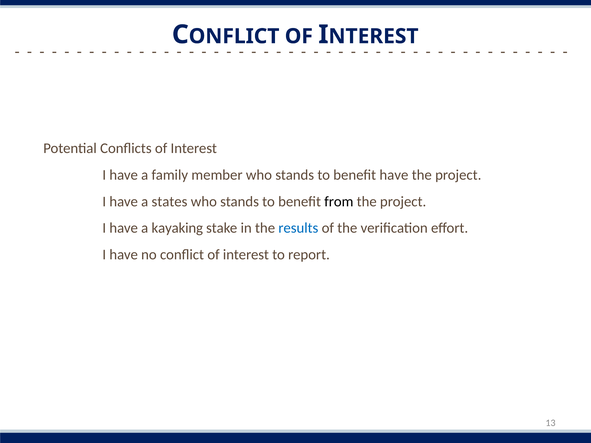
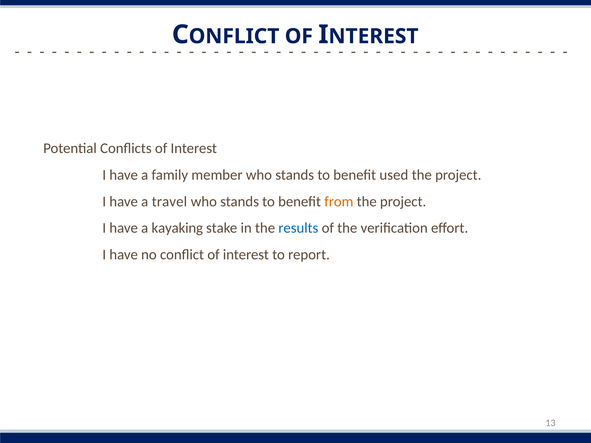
benefit have: have -> used
states: states -> travel
from colour: black -> orange
